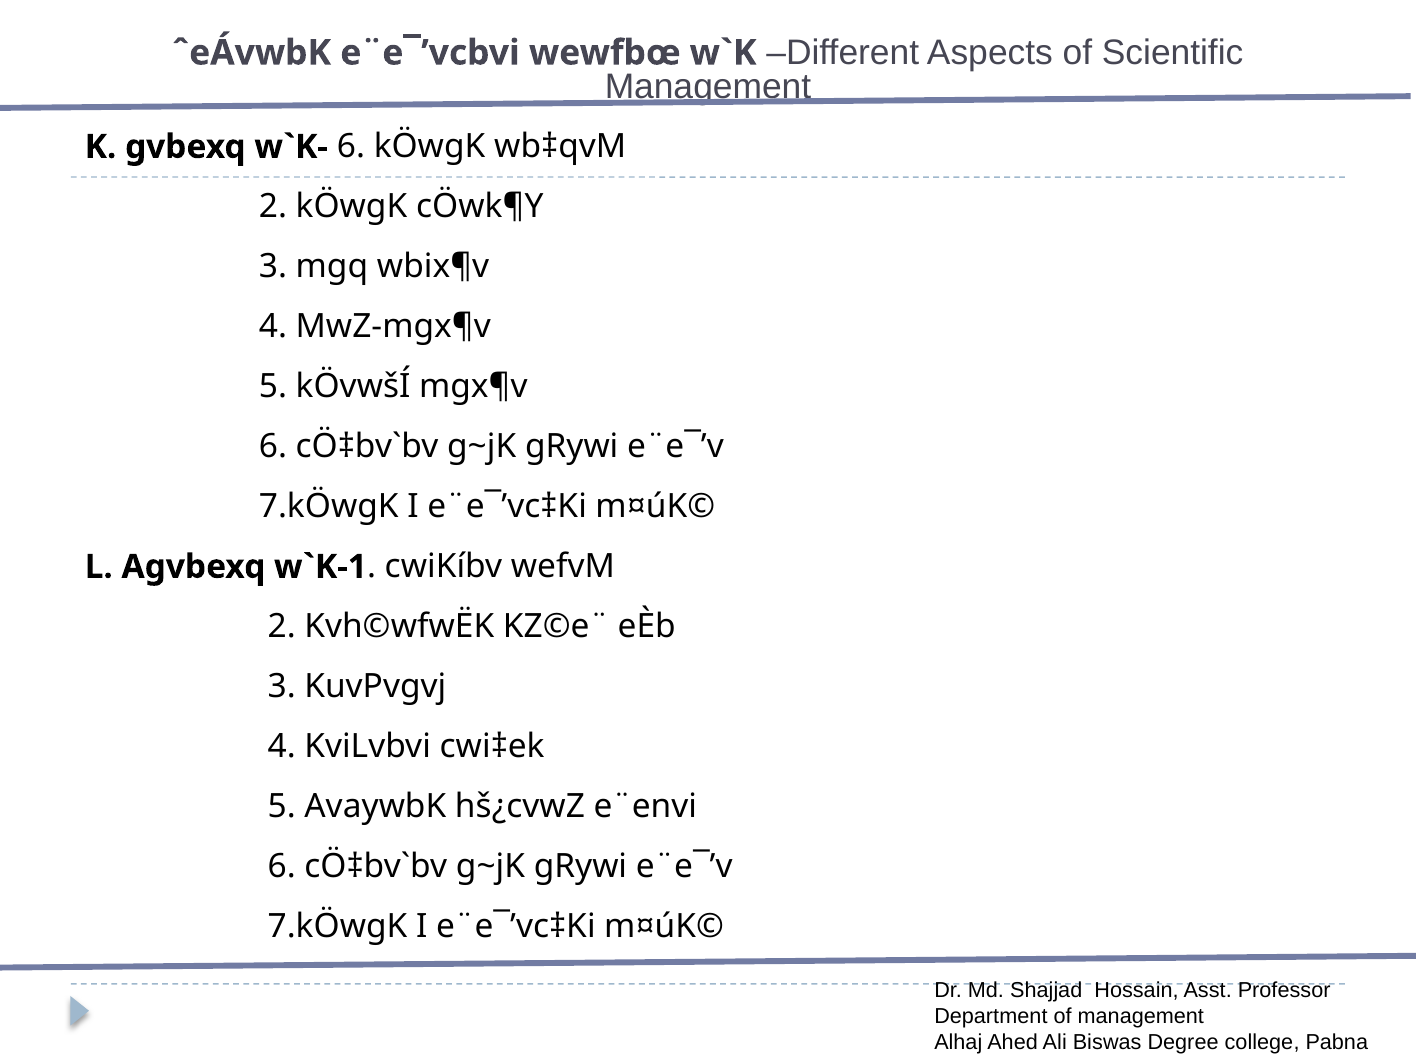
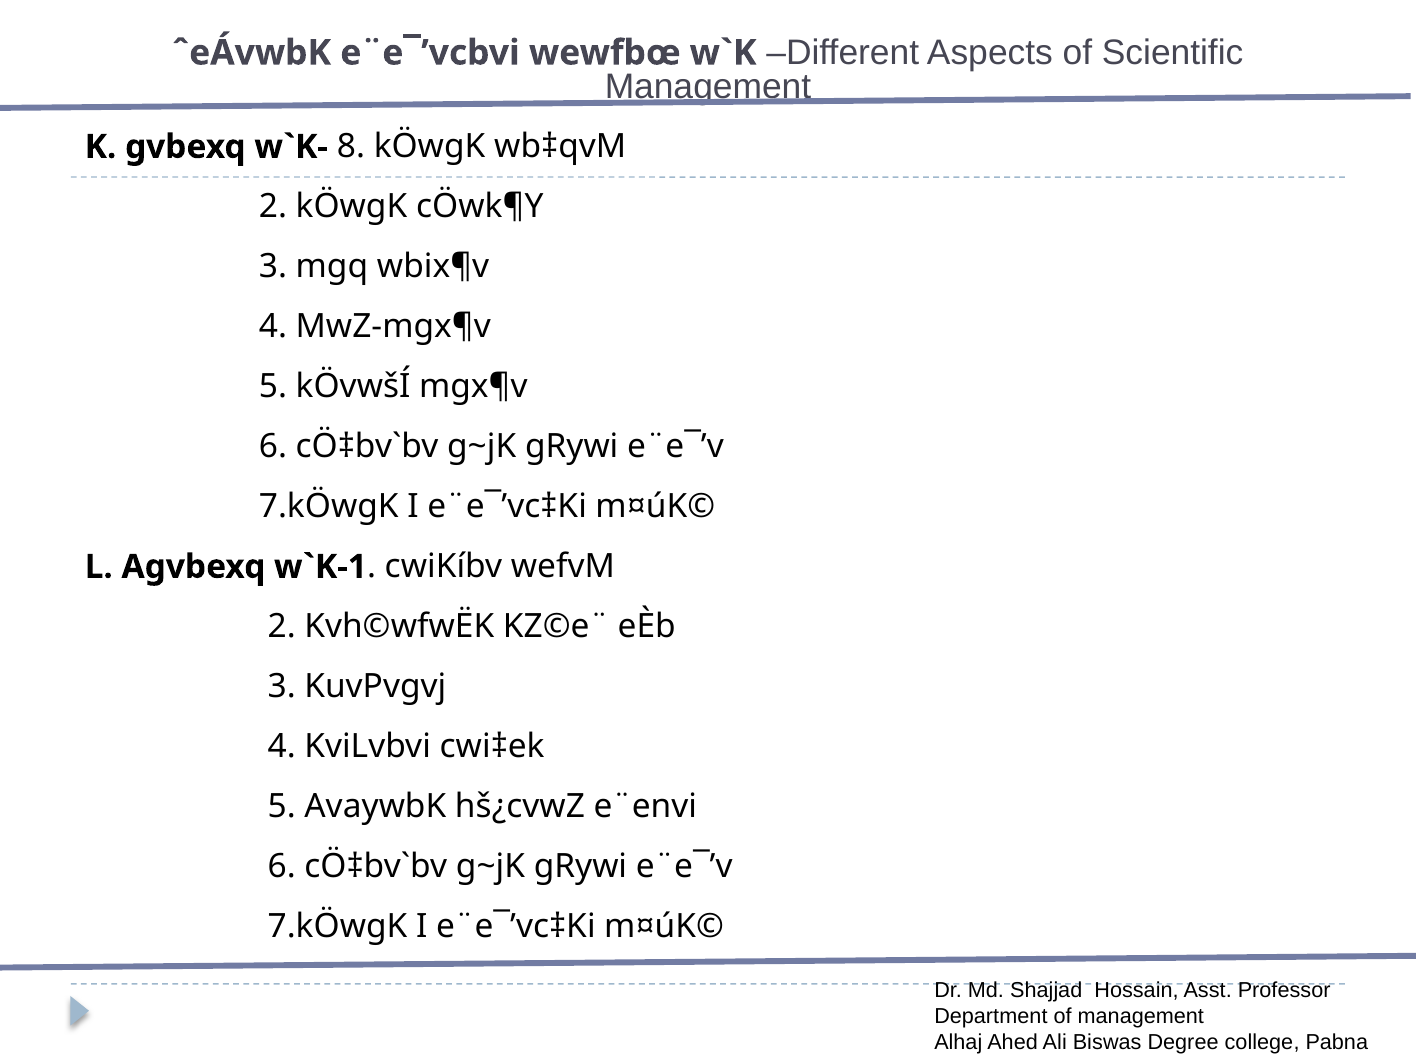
6 at (351, 147): 6 -> 8
